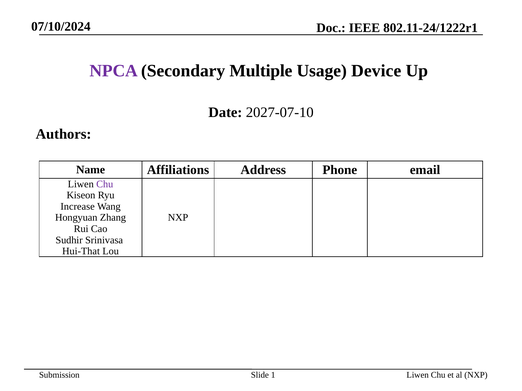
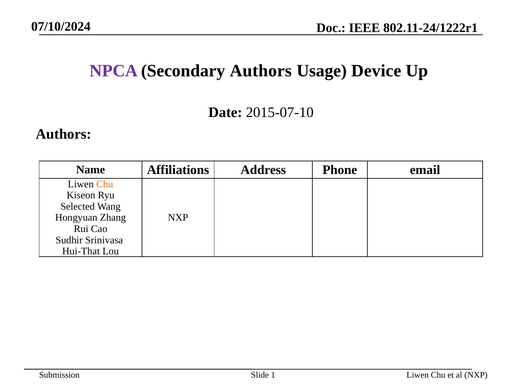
Secondary Multiple: Multiple -> Authors
2027-07-10: 2027-07-10 -> 2015-07-10
Chu at (105, 184) colour: purple -> orange
Increase: Increase -> Selected
